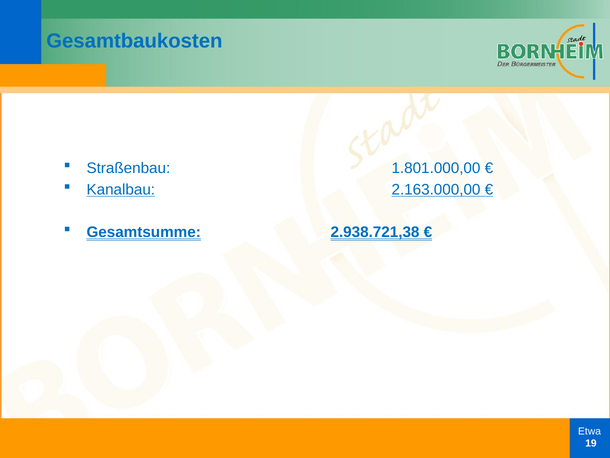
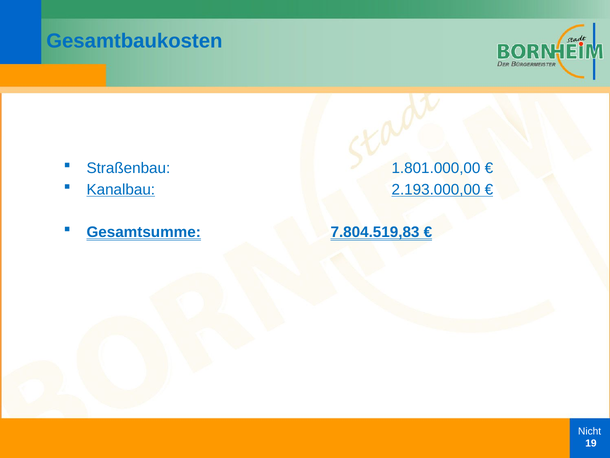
2.163.000,00: 2.163.000,00 -> 2.193.000,00
2.938.721,38: 2.938.721,38 -> 7.804.519,83
Etwa: Etwa -> Nicht
